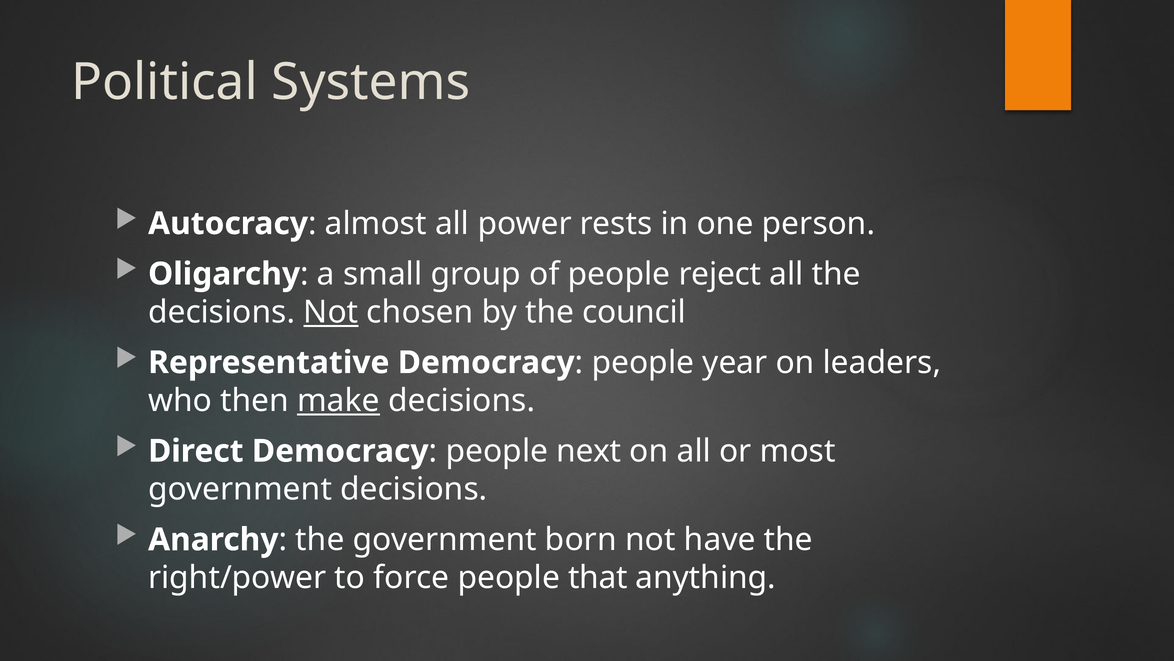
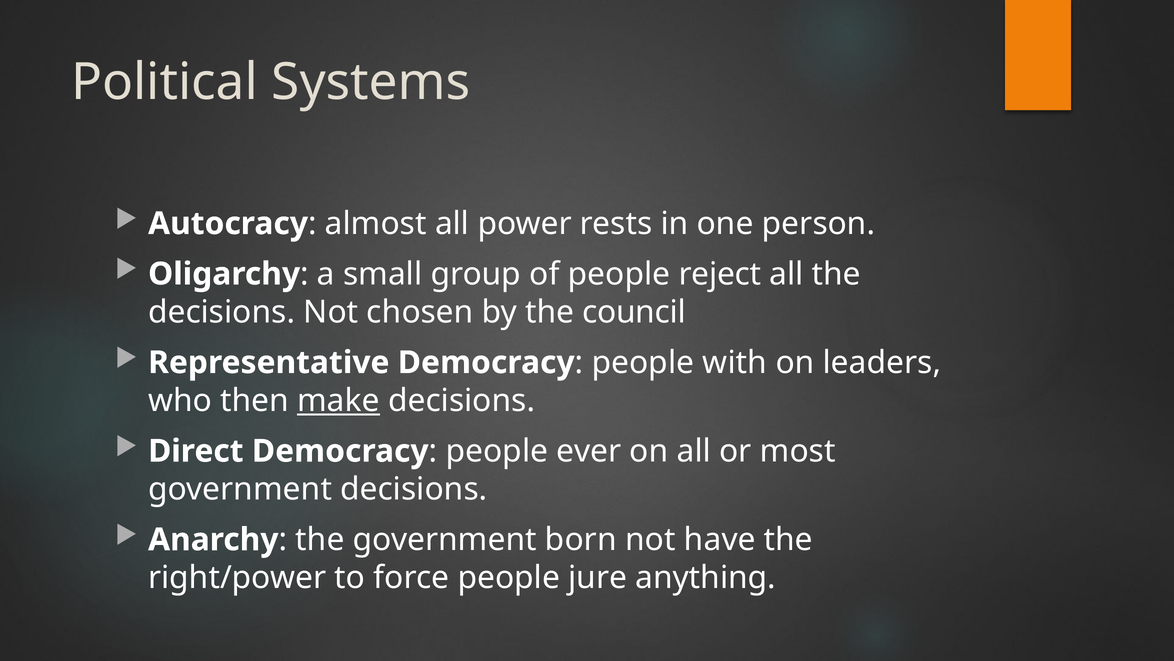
Not at (331, 312) underline: present -> none
year: year -> with
next: next -> ever
that: that -> jure
